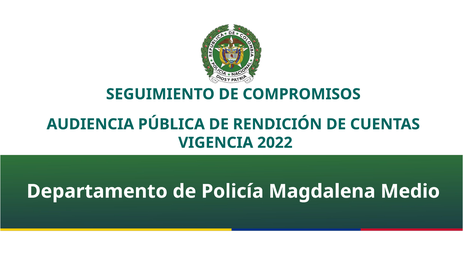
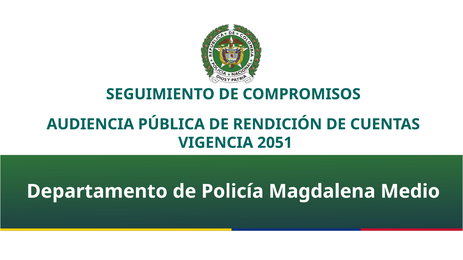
2022: 2022 -> 2051
